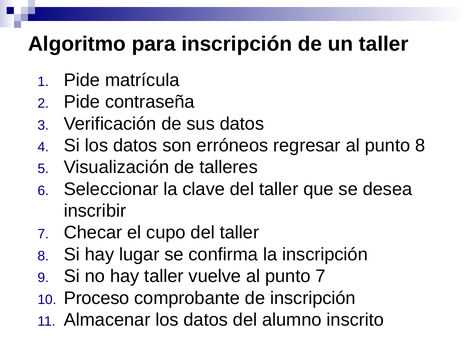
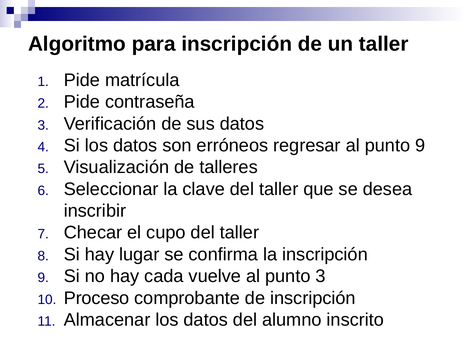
punto 8: 8 -> 9
hay taller: taller -> cada
punto 7: 7 -> 3
